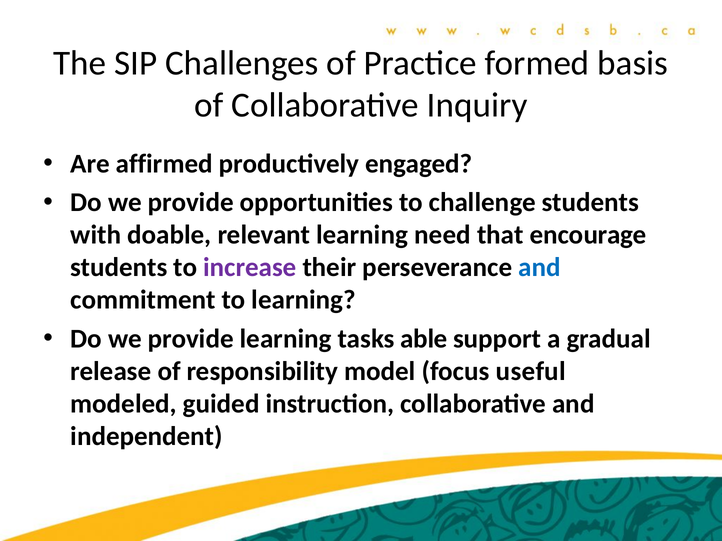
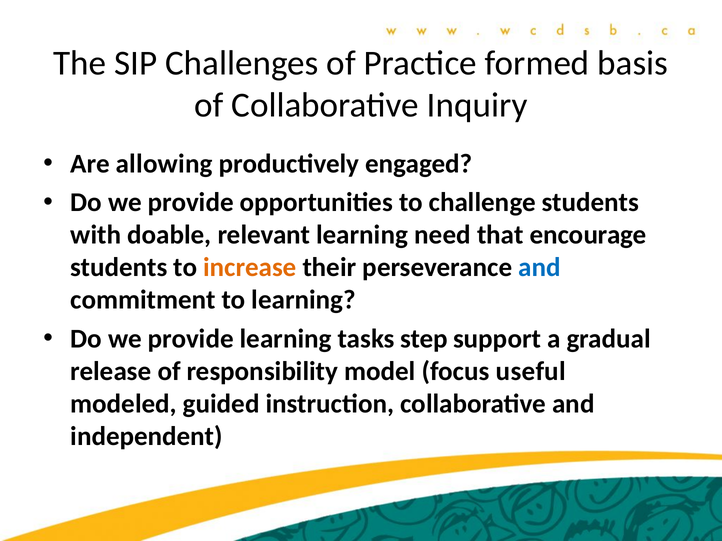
affirmed: affirmed -> allowing
increase colour: purple -> orange
able: able -> step
